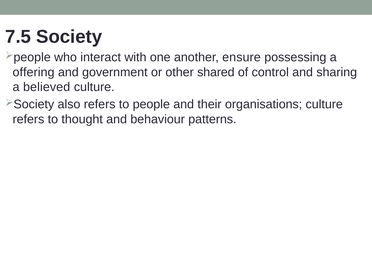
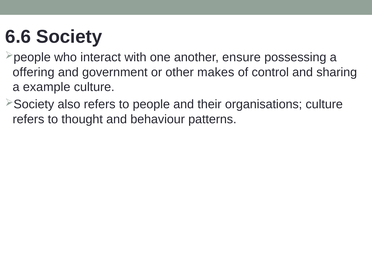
7.5: 7.5 -> 6.6
shared: shared -> makes
believed: believed -> example
